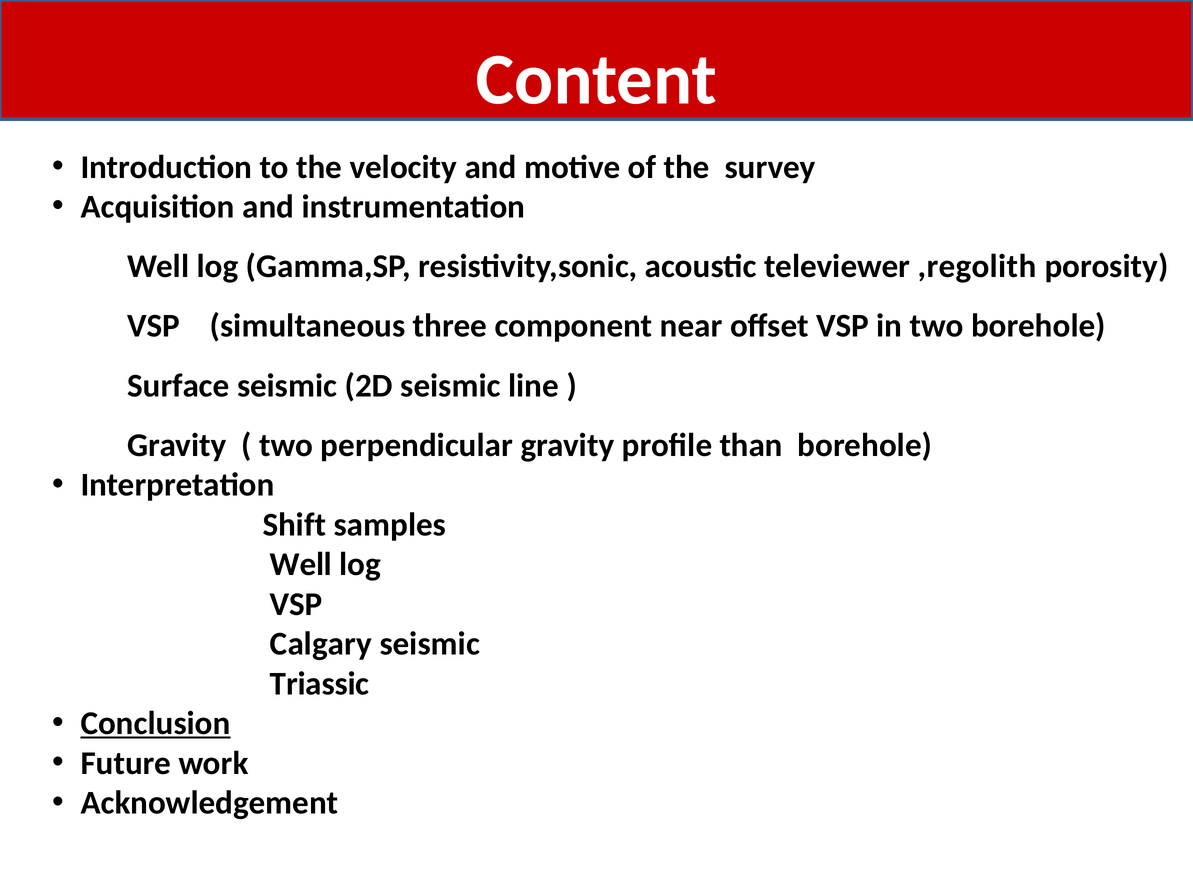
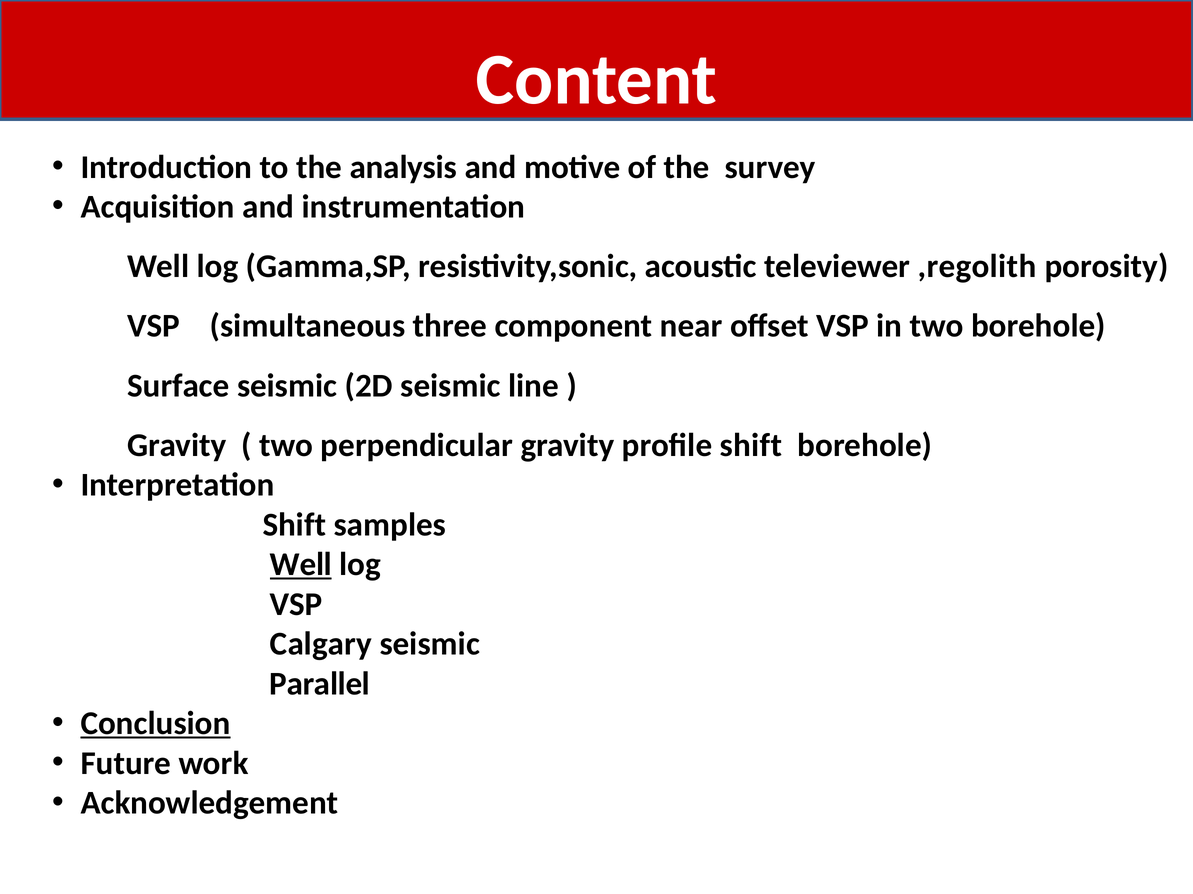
velocity: velocity -> analysis
profile than: than -> shift
Well at (301, 565) underline: none -> present
Triassic: Triassic -> Parallel
